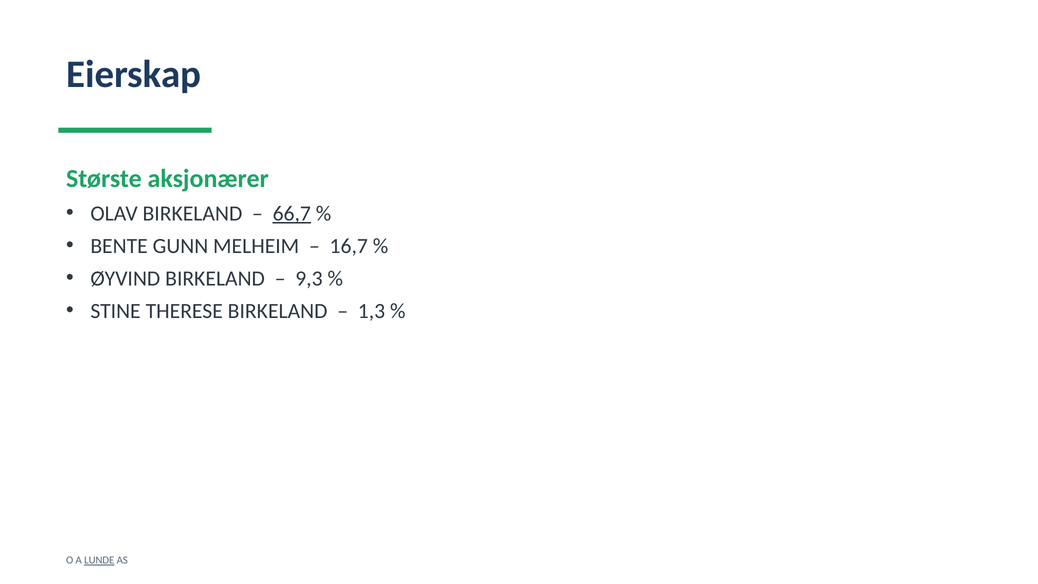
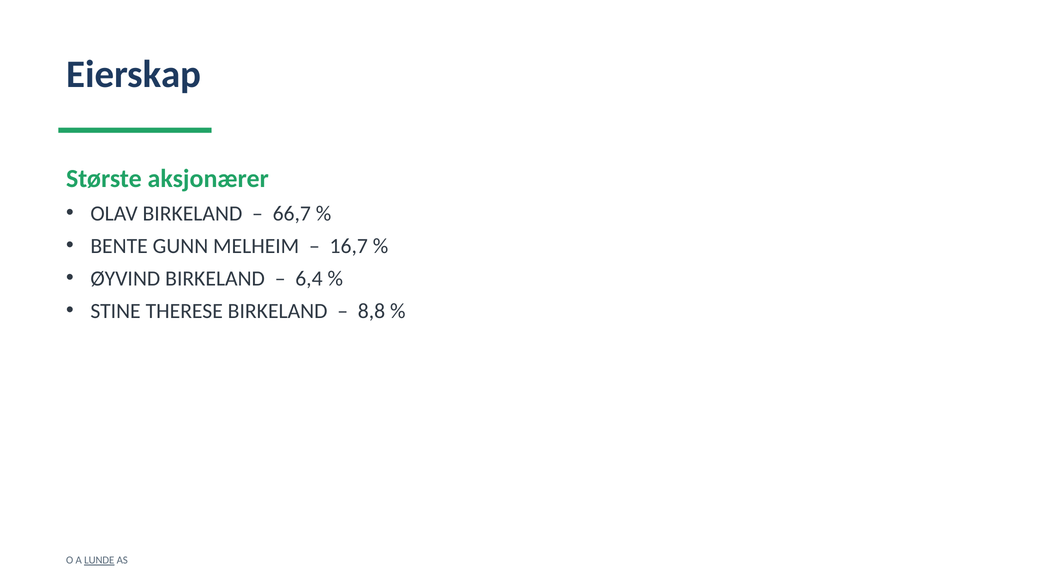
66,7 underline: present -> none
9,3: 9,3 -> 6,4
1,3: 1,3 -> 8,8
